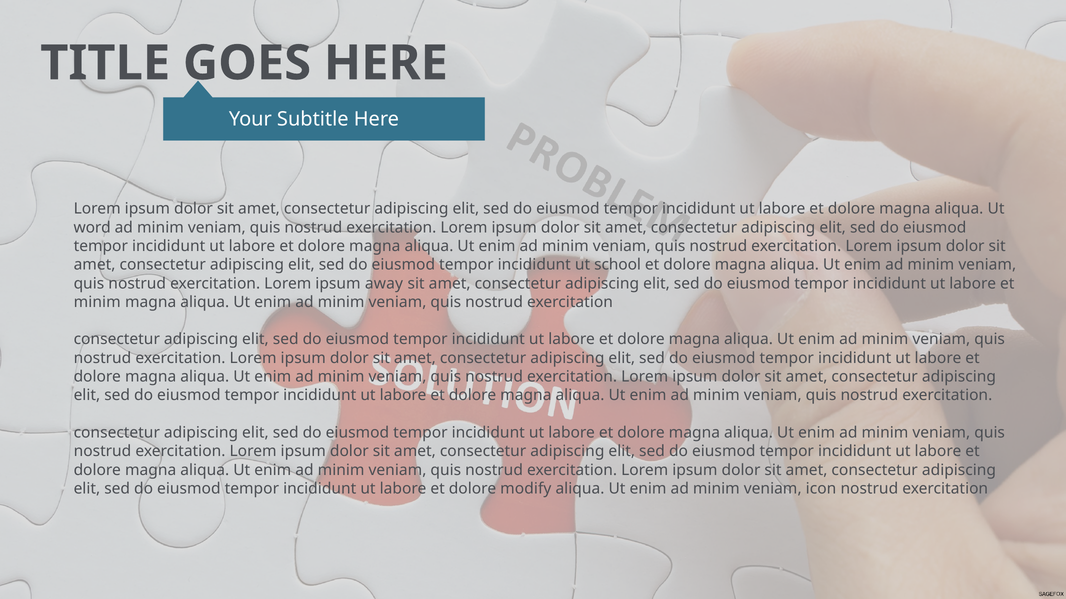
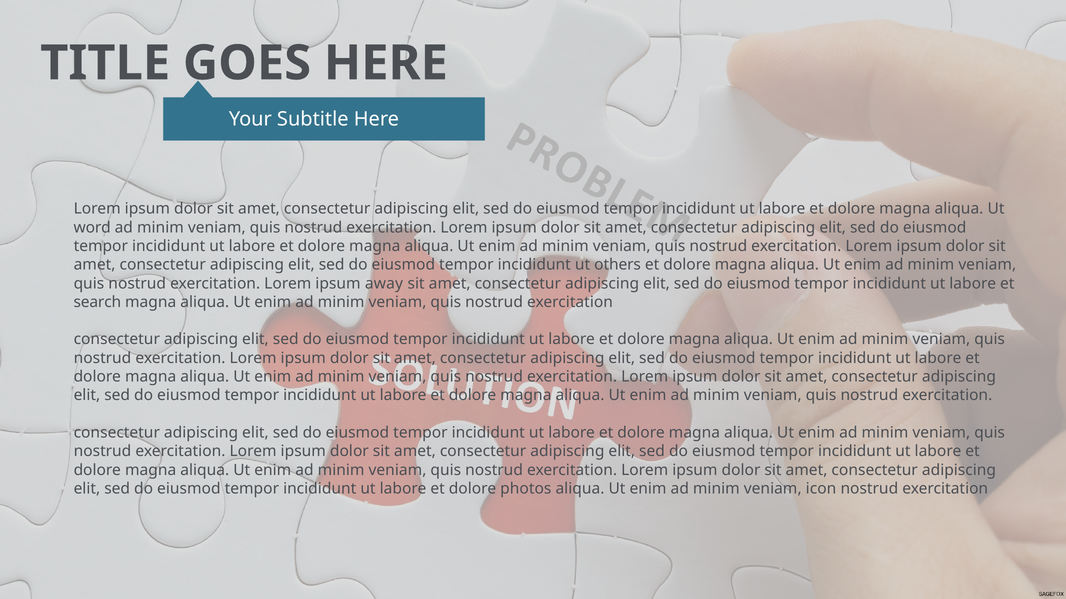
school: school -> others
minim at (97, 302): minim -> search
modify: modify -> photos
